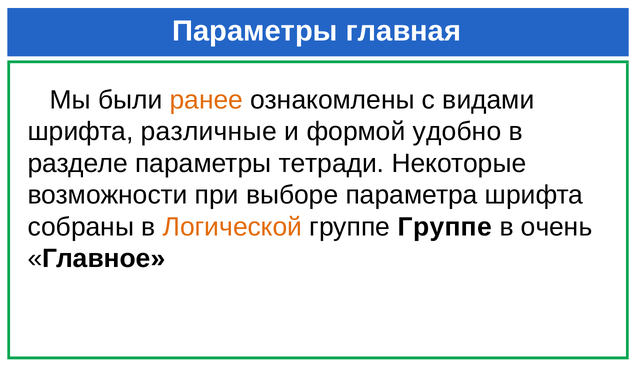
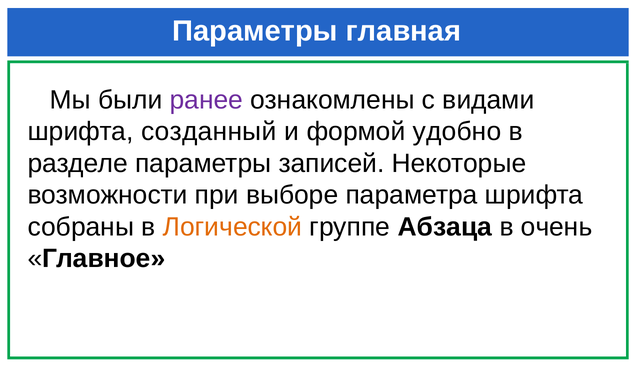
ранее colour: orange -> purple
различные: различные -> созданный
тетради: тетради -> записей
группе Группе: Группе -> Абзаца
